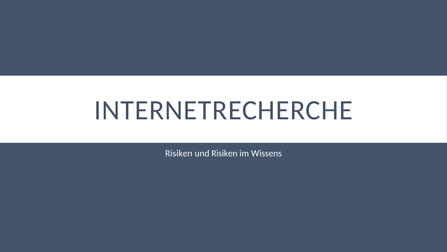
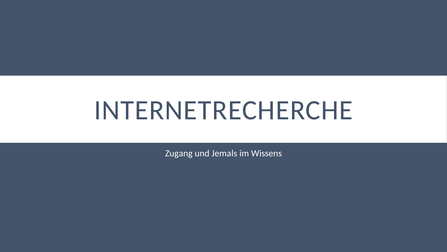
Risiken at (179, 153): Risiken -> Zugang
und Risiken: Risiken -> Jemals
